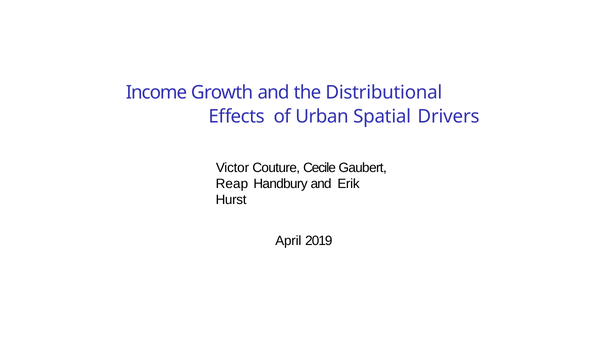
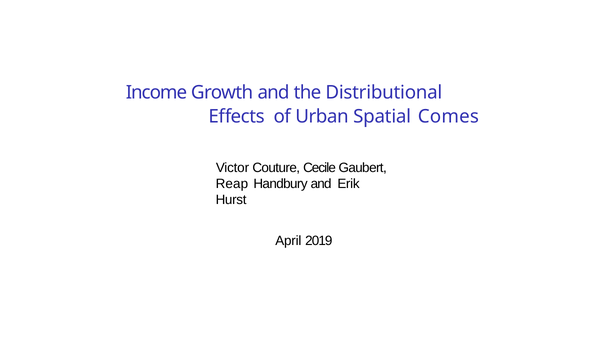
Drivers: Drivers -> Comes
